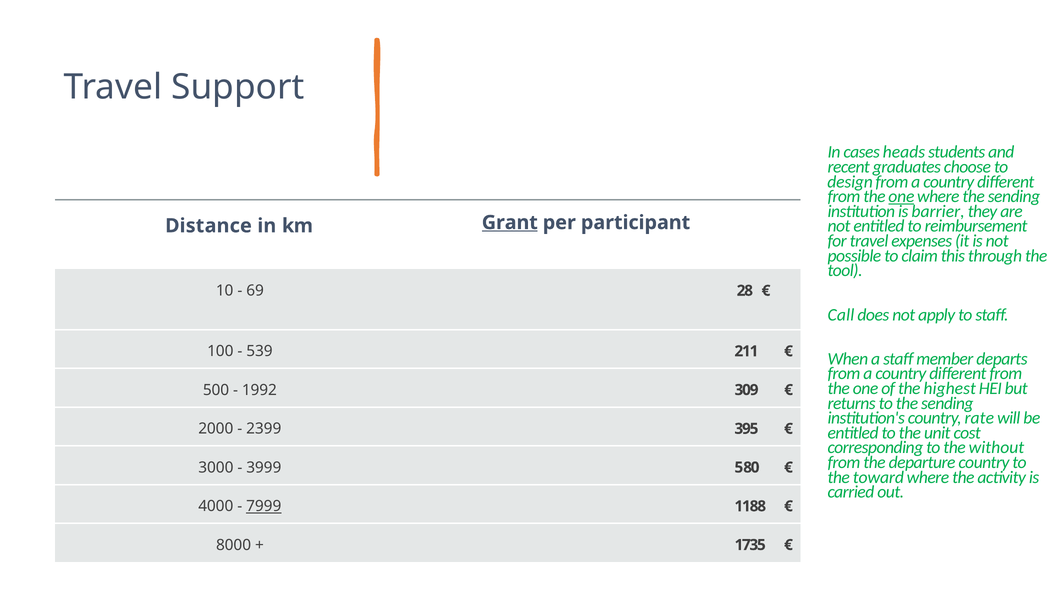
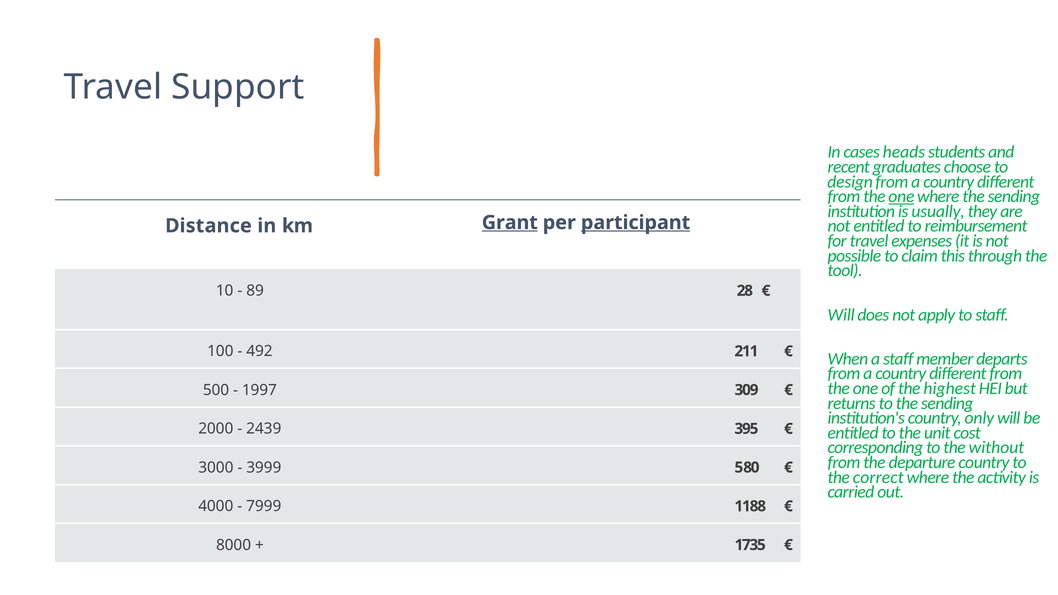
barrier: barrier -> usually
participant underline: none -> present
69: 69 -> 89
Call at (841, 315): Call -> Will
539: 539 -> 492
1992: 1992 -> 1997
rate: rate -> only
2399: 2399 -> 2439
toward: toward -> correct
7999 underline: present -> none
